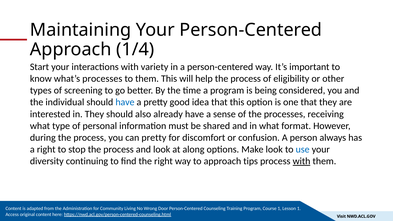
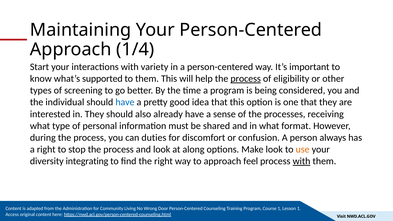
what’s processes: processes -> supported
process at (246, 79) underline: none -> present
can pretty: pretty -> duties
use colour: blue -> orange
continuing: continuing -> integrating
tips: tips -> feel
